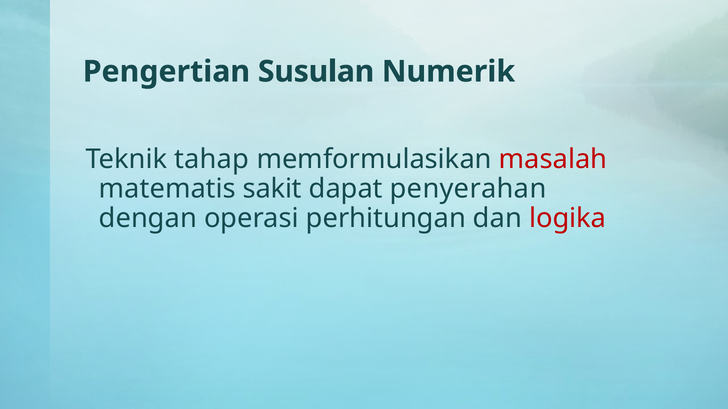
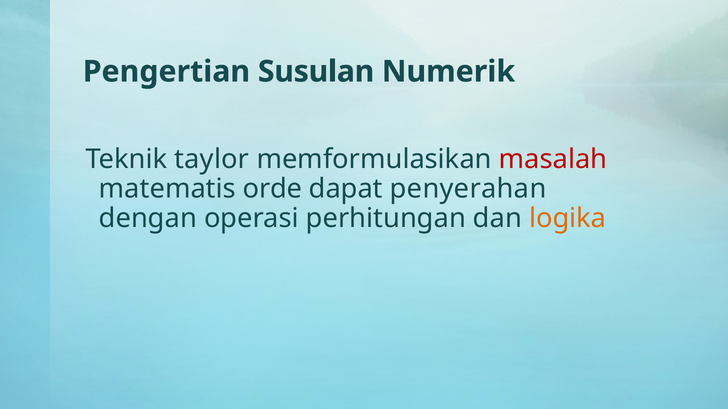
tahap: tahap -> taylor
sakit: sakit -> orde
logika colour: red -> orange
